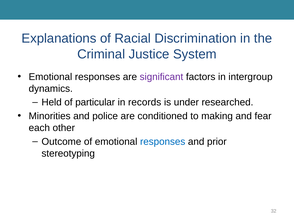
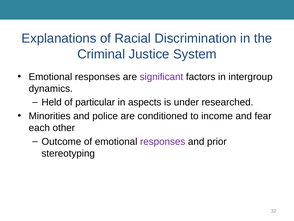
records: records -> aspects
making: making -> income
responses at (163, 141) colour: blue -> purple
